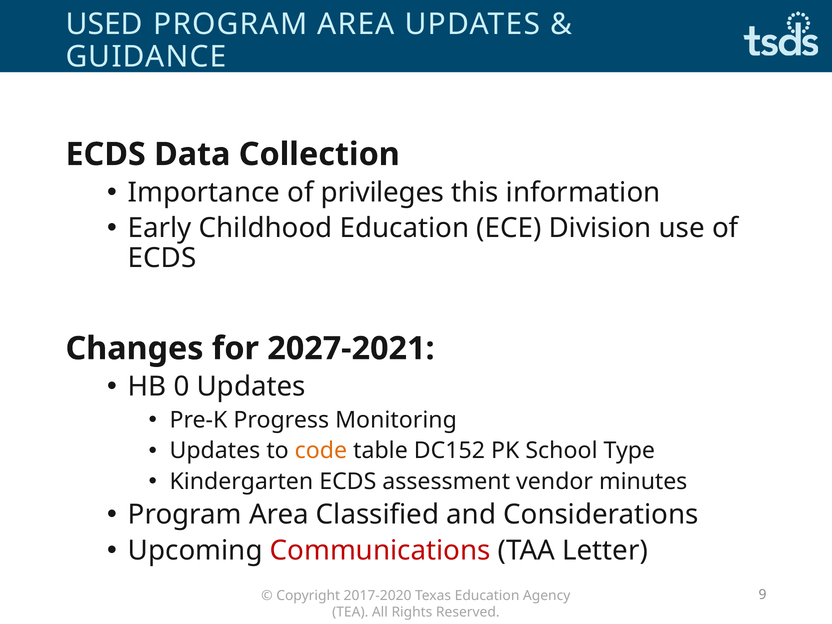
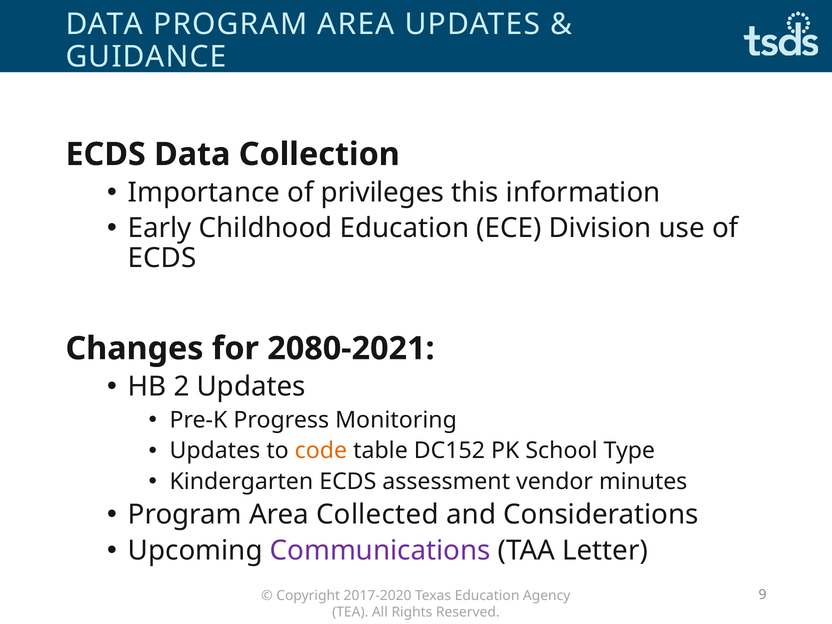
USED at (104, 24): USED -> DATA
2027-2021: 2027-2021 -> 2080-2021
0: 0 -> 2
Classified: Classified -> Collected
Communications colour: red -> purple
